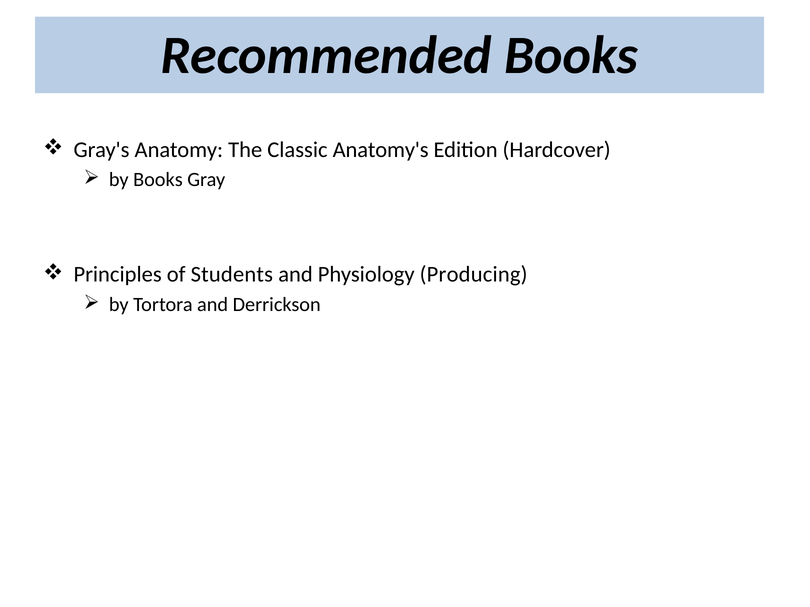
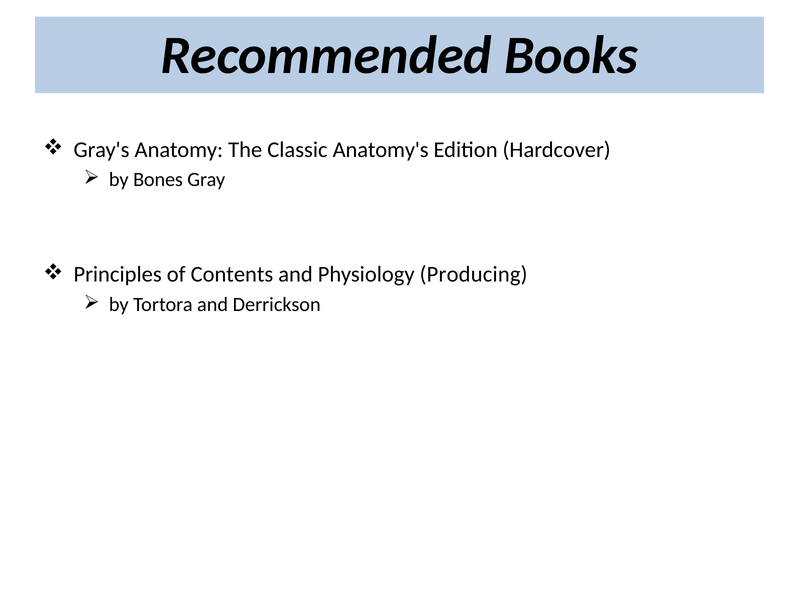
by Books: Books -> Bones
Students: Students -> Contents
